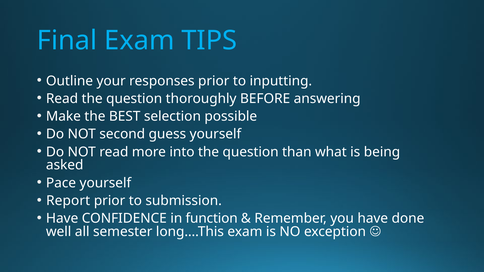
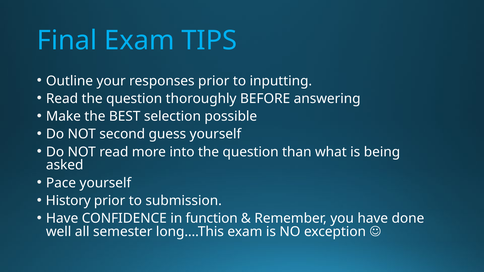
Report: Report -> History
